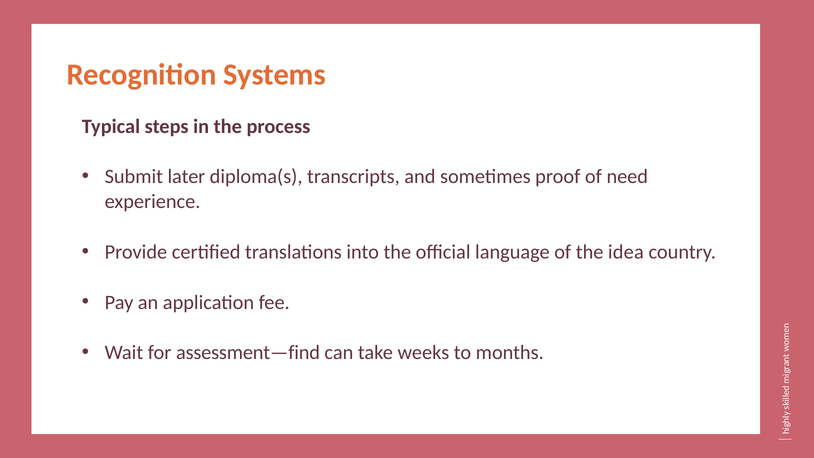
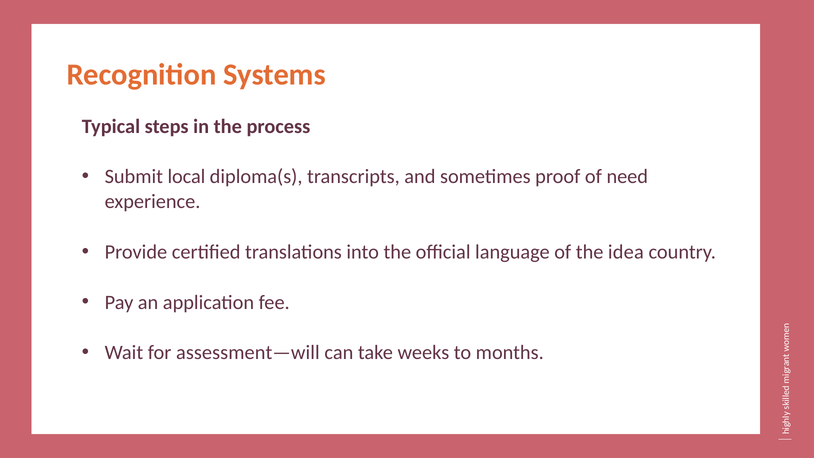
later: later -> local
assessment—find: assessment—find -> assessment—will
